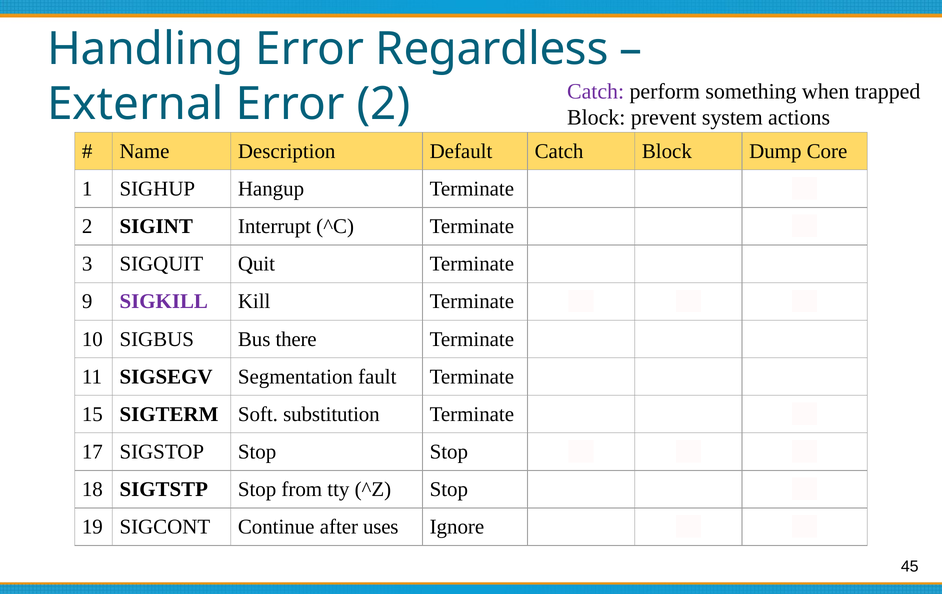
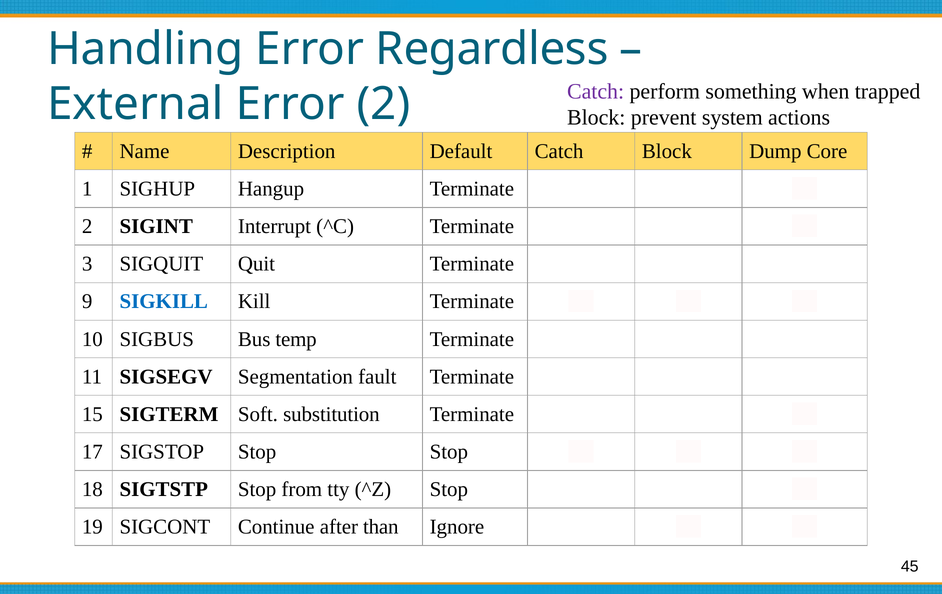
SIGKILL colour: purple -> blue
there: there -> temp
uses: uses -> than
